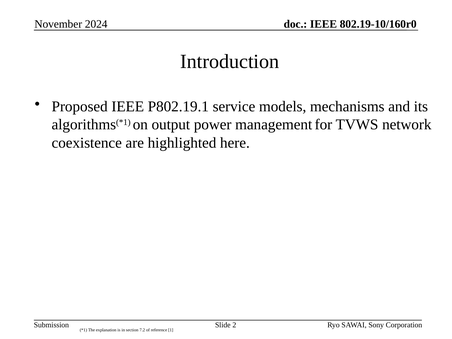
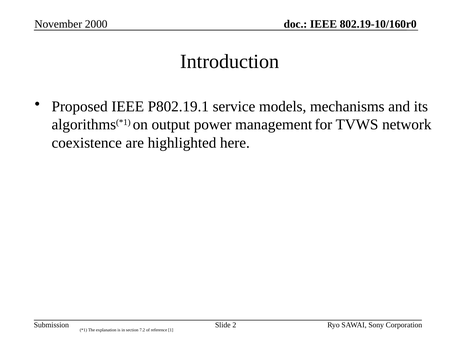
2024: 2024 -> 2000
